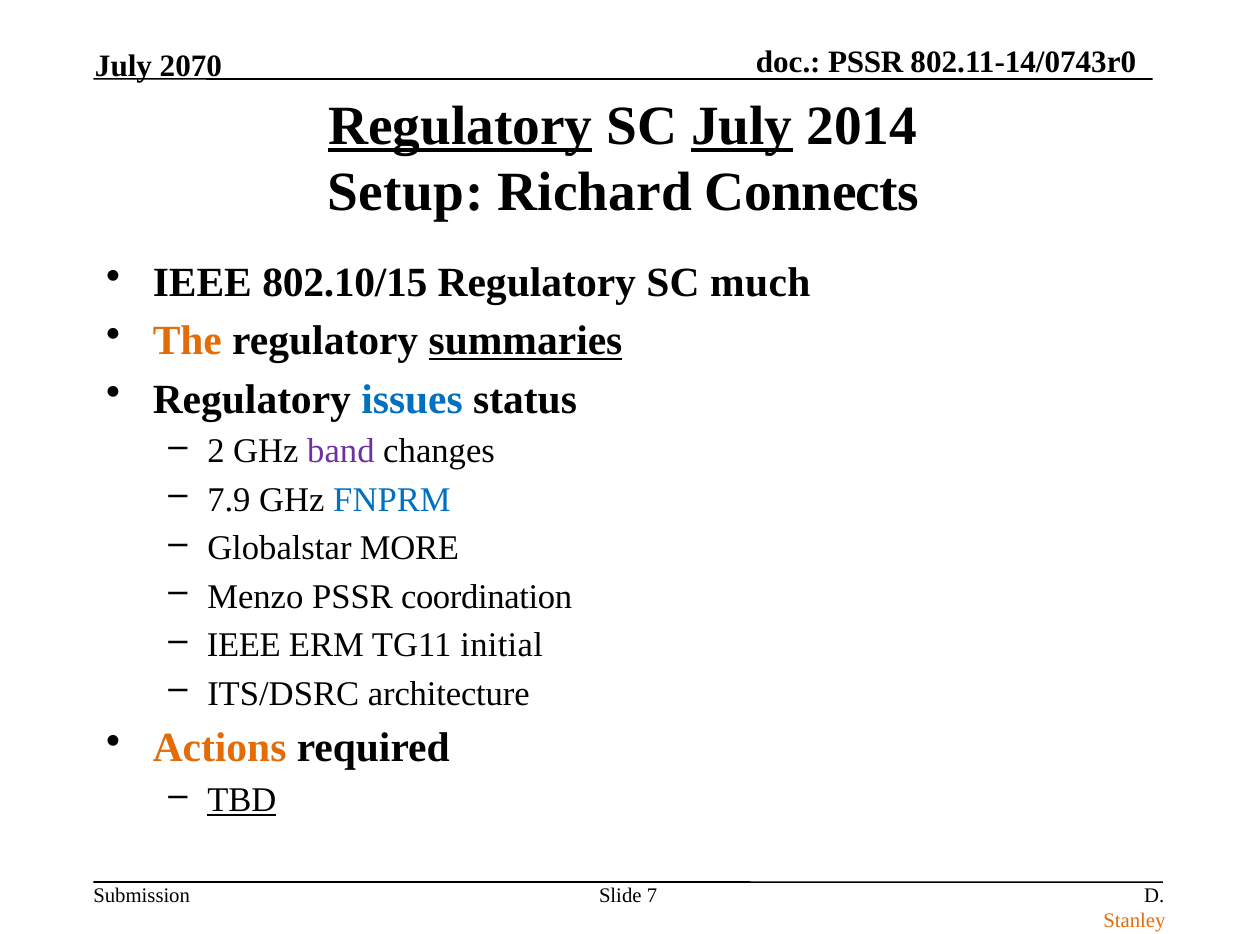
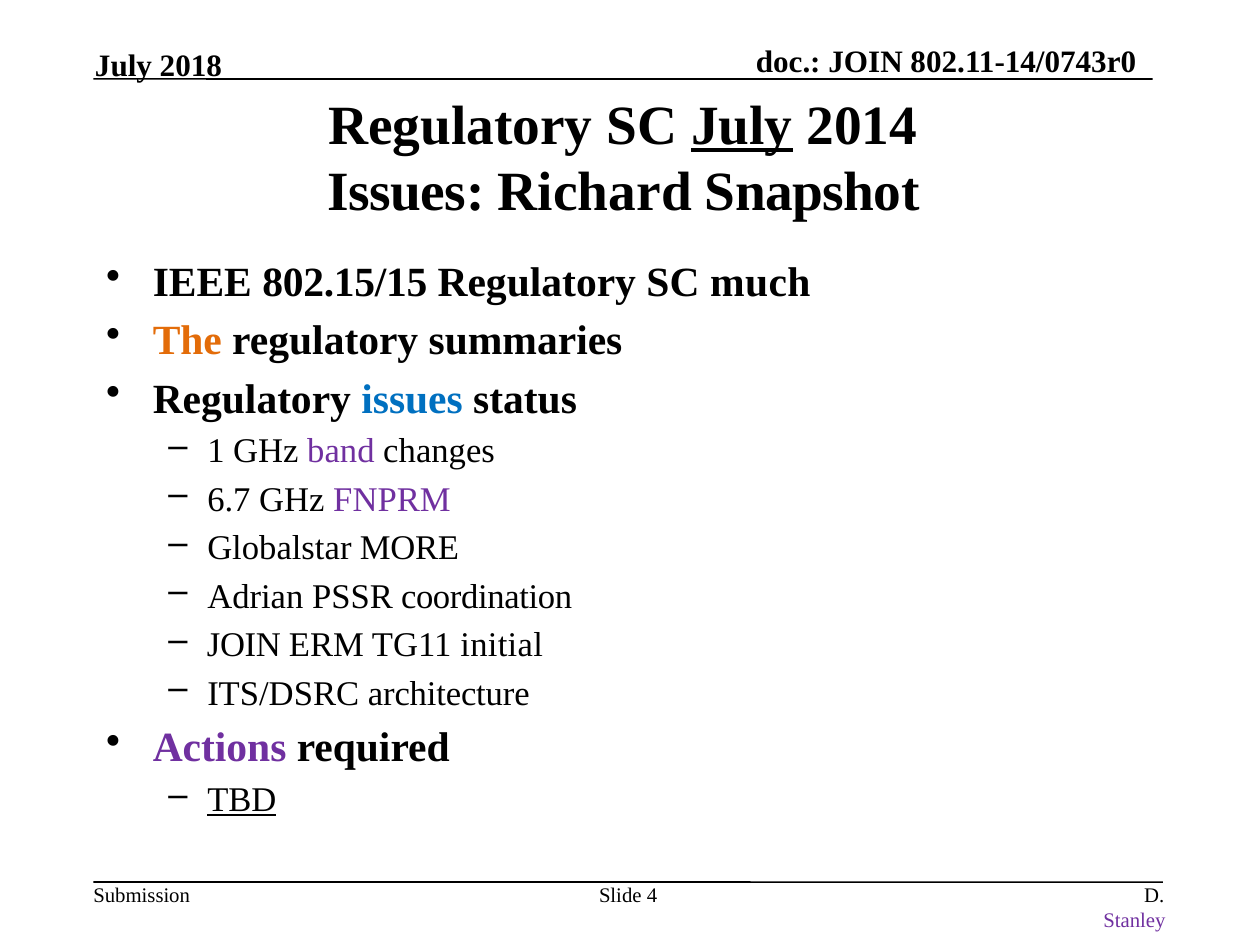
PSSR at (866, 62): PSSR -> JOIN
2070: 2070 -> 2018
Regulatory at (460, 126) underline: present -> none
Setup at (405, 193): Setup -> Issues
Connects: Connects -> Snapshot
802.10/15: 802.10/15 -> 802.15/15
summaries underline: present -> none
2: 2 -> 1
7.9: 7.9 -> 6.7
FNPRM colour: blue -> purple
Menzo: Menzo -> Adrian
IEEE at (244, 646): IEEE -> JOIN
Actions colour: orange -> purple
7: 7 -> 4
Stanley colour: orange -> purple
